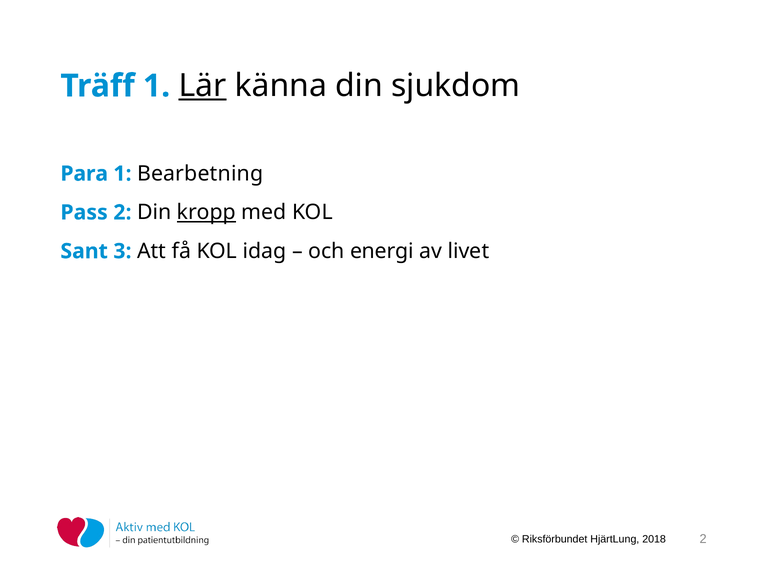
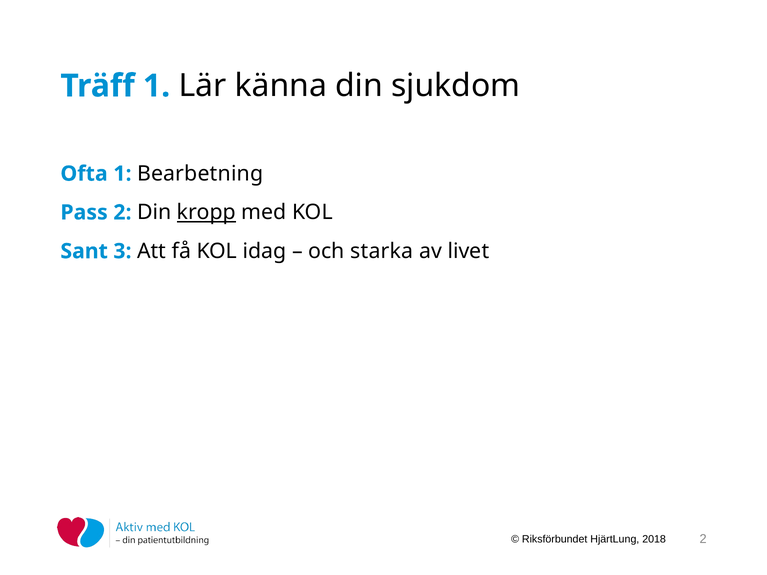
Lär underline: present -> none
Para: Para -> Ofta
energi: energi -> starka
